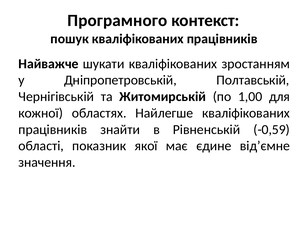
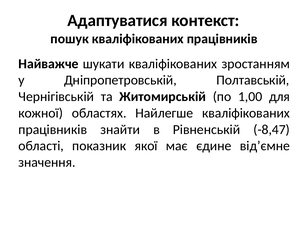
Програмного: Програмного -> Адаптуватися
-0,59: -0,59 -> -8,47
